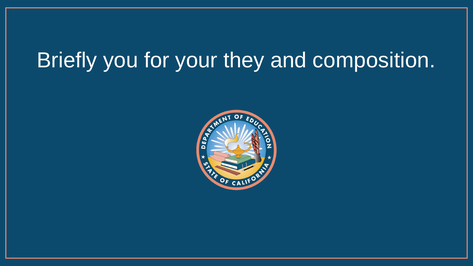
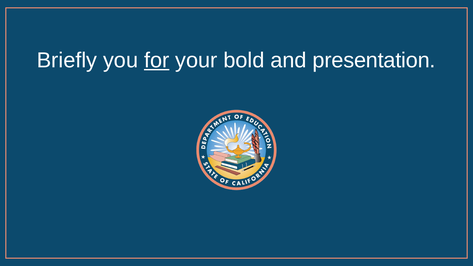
for underline: none -> present
they: they -> bold
composition: composition -> presentation
